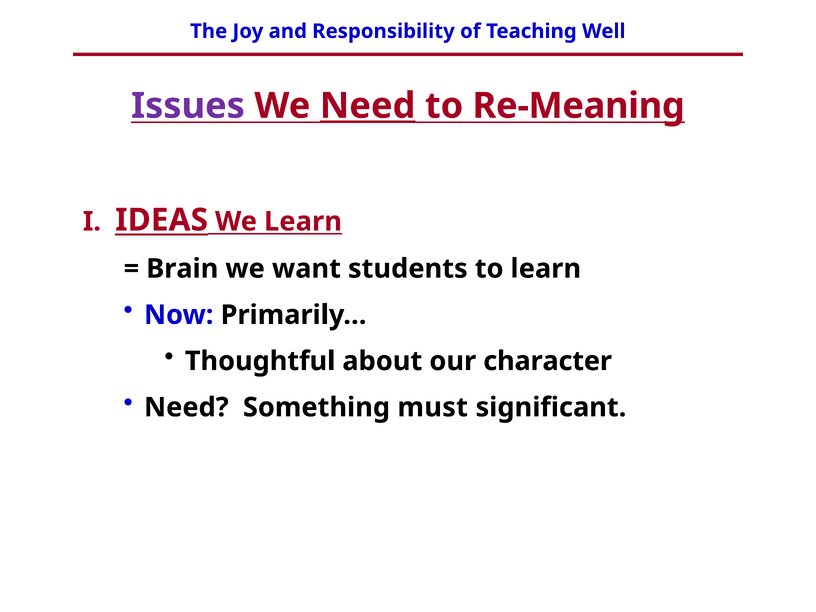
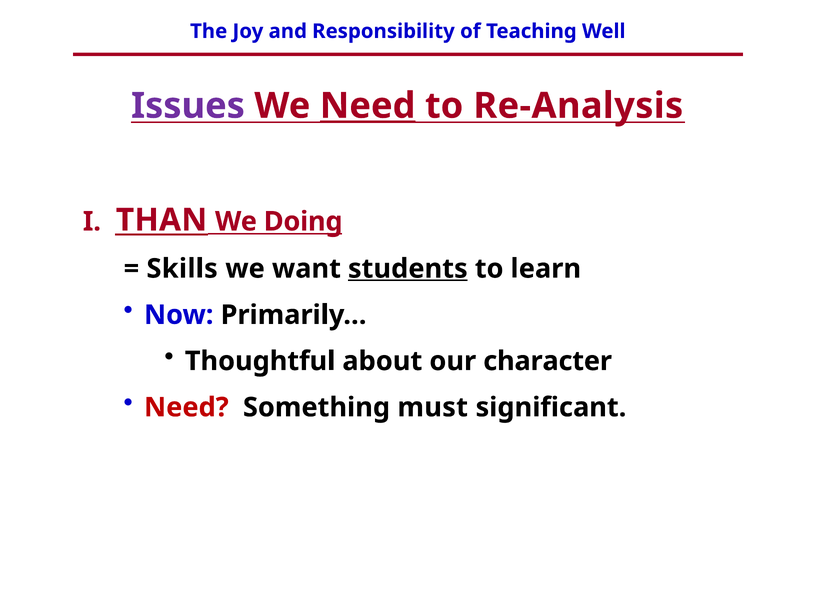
Re-Meaning: Re-Meaning -> Re-Analysis
IDEAS: IDEAS -> THAN
We Learn: Learn -> Doing
Brain: Brain -> Skills
students underline: none -> present
Need at (186, 407) colour: black -> red
